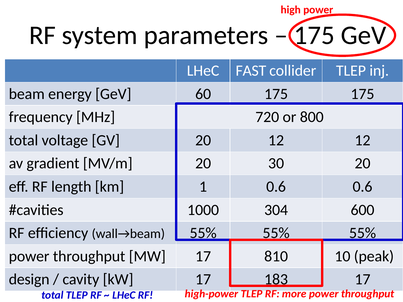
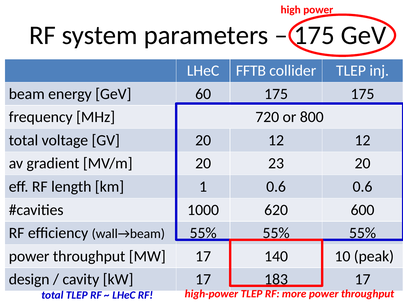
FAST: FAST -> FFTB
30: 30 -> 23
304: 304 -> 620
810: 810 -> 140
